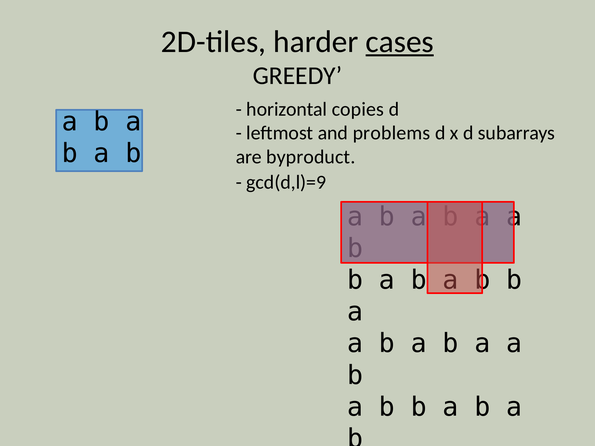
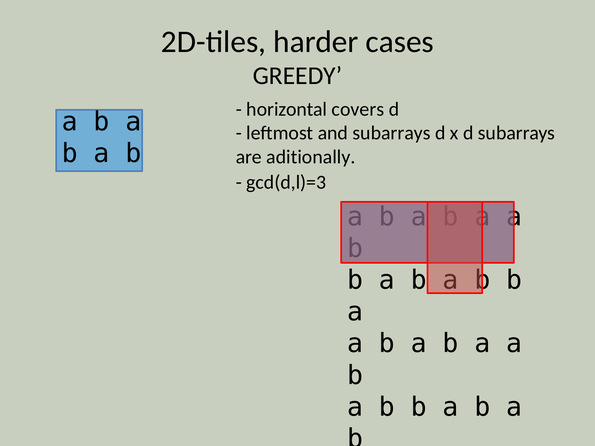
cases underline: present -> none
copies: copies -> covers
and problems: problems -> subarrays
byproduct: byproduct -> aditionally
gcd(d,l)=9: gcd(d,l)=9 -> gcd(d,l)=3
